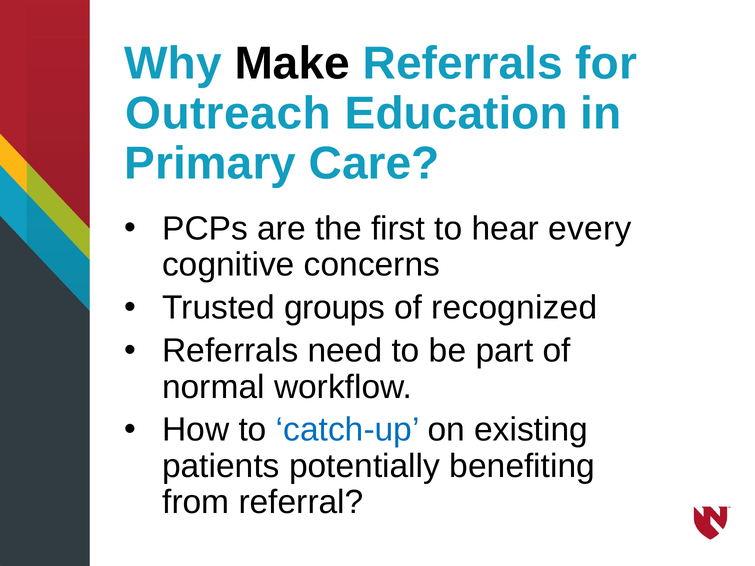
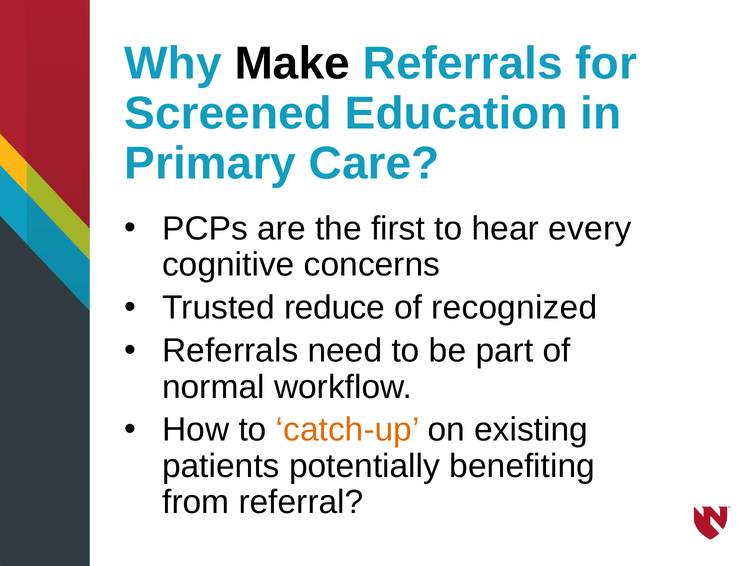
Outreach: Outreach -> Screened
groups: groups -> reduce
catch-up colour: blue -> orange
